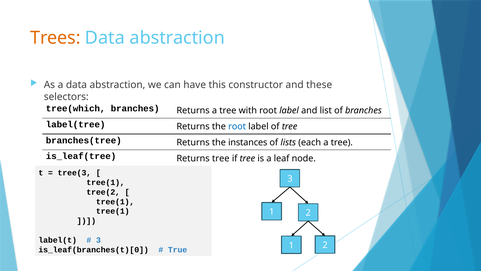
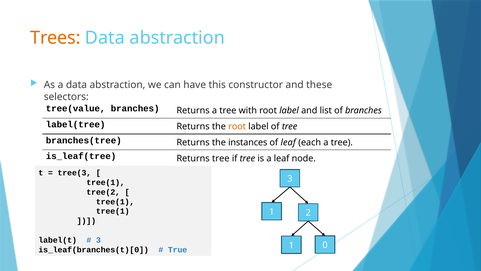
tree(which: tree(which -> tree(value
root at (237, 126) colour: blue -> orange
of lists: lists -> leaf
2 at (325, 245): 2 -> 0
